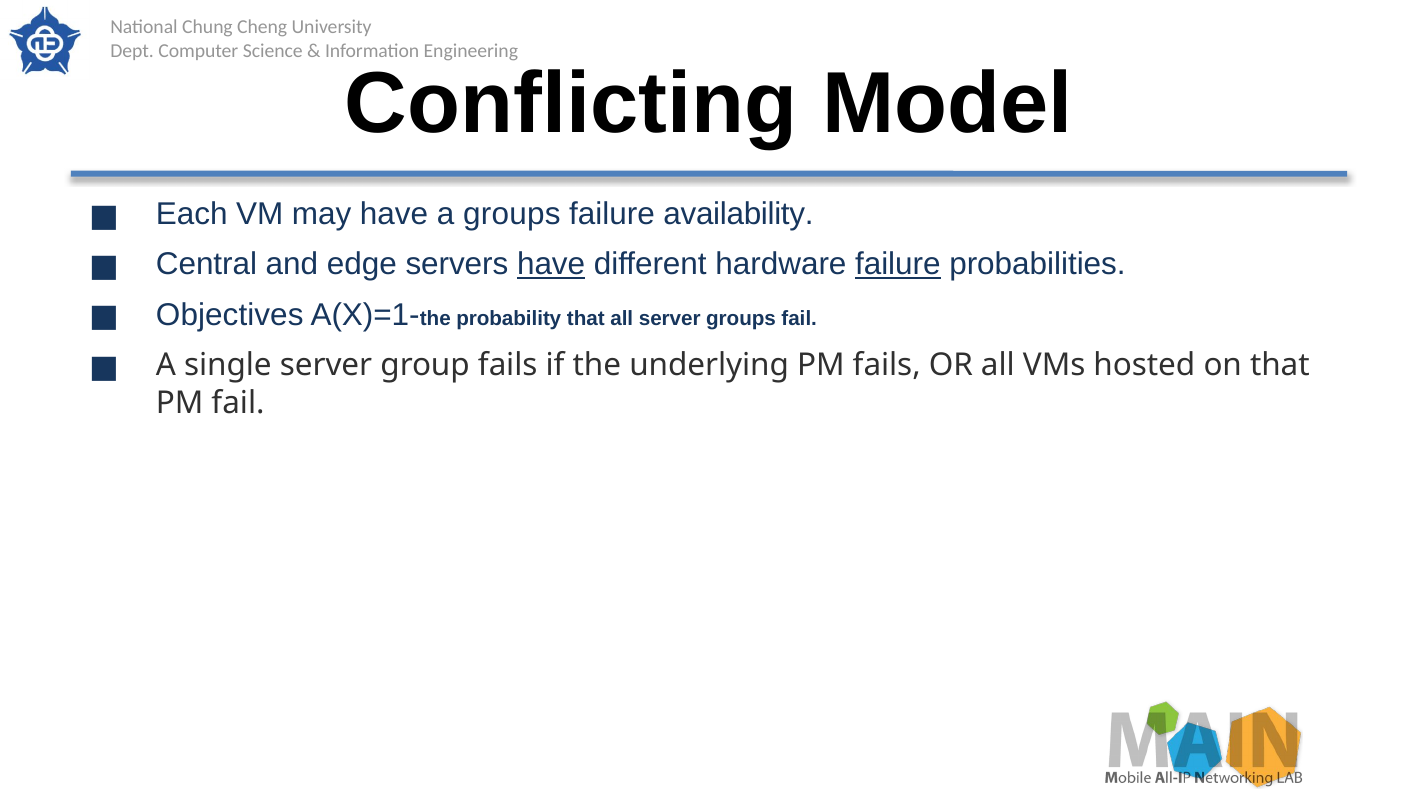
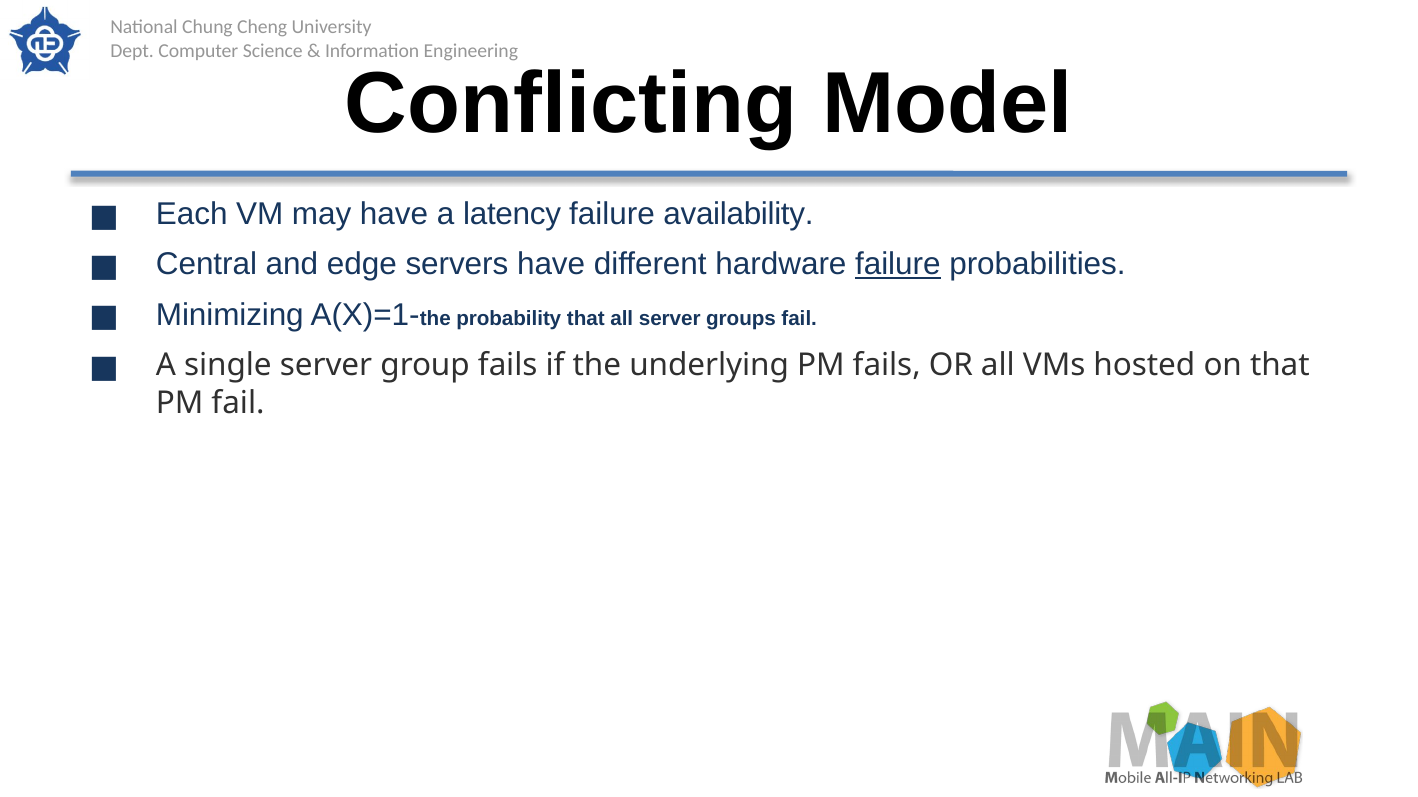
a groups: groups -> latency
have at (551, 265) underline: present -> none
Objectives: Objectives -> Minimizing
